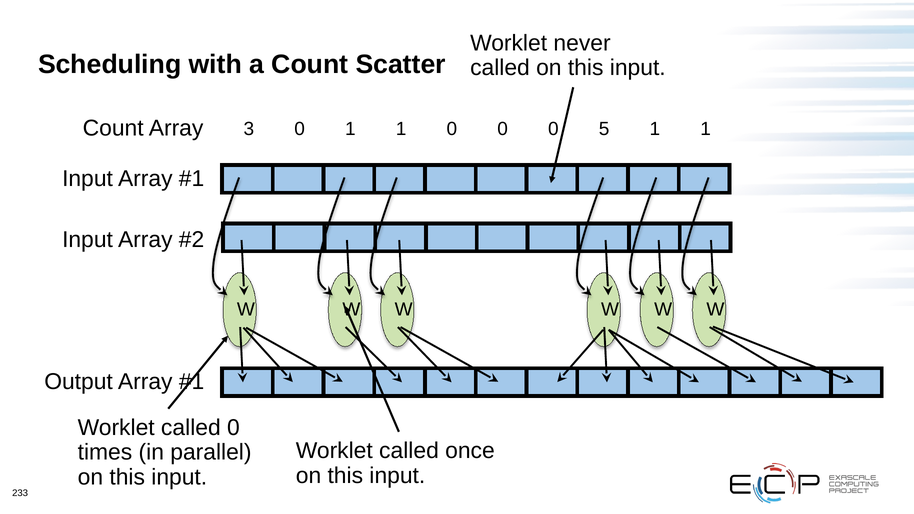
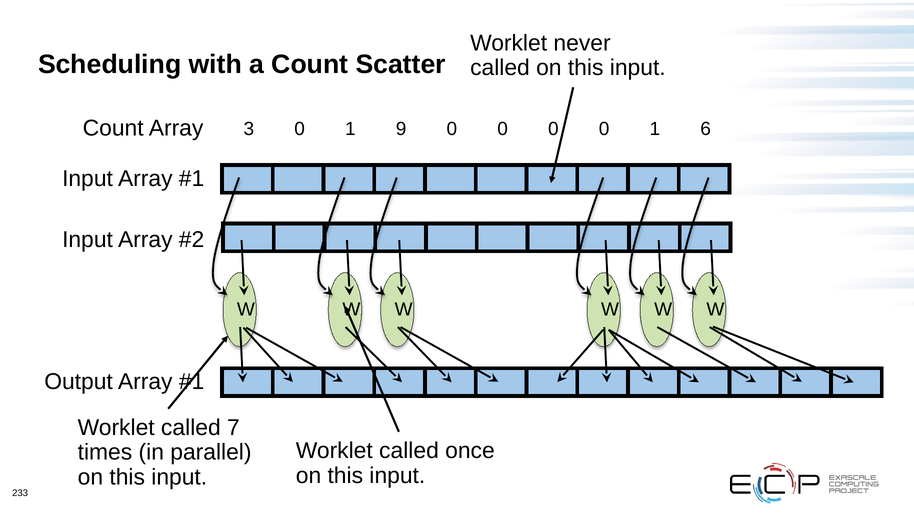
0 1 1: 1 -> 9
0 0 0 5: 5 -> 0
1 at (706, 129): 1 -> 6
called 0: 0 -> 7
